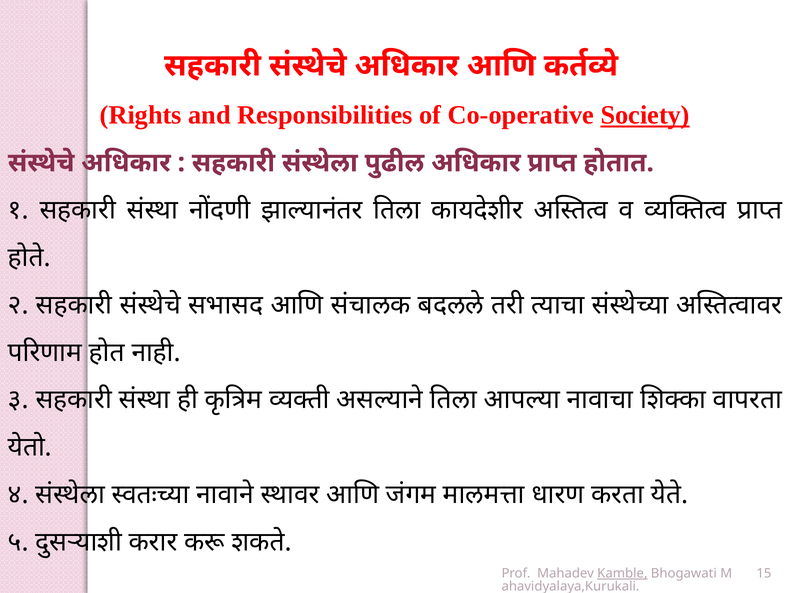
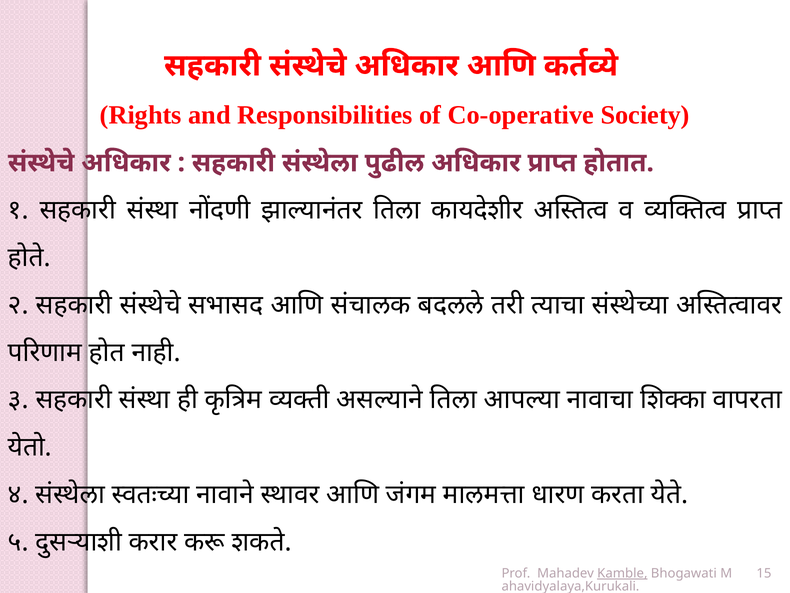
Society underline: present -> none
